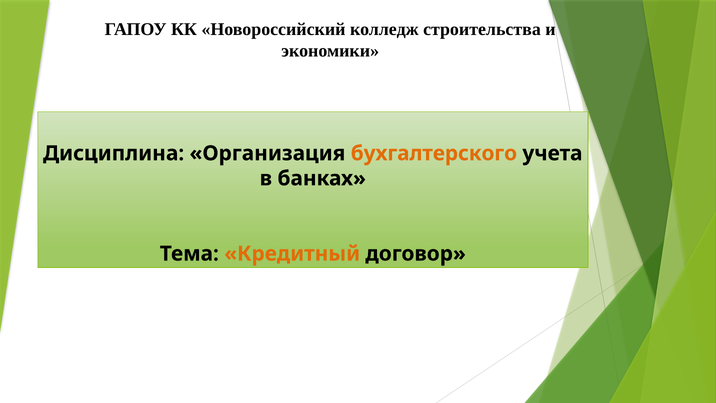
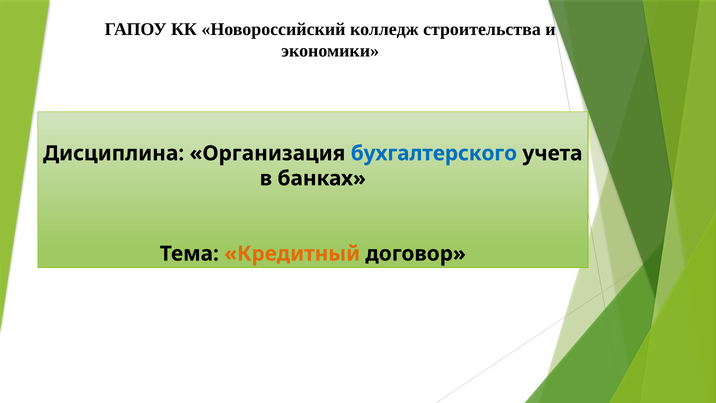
бухгалтерского colour: orange -> blue
